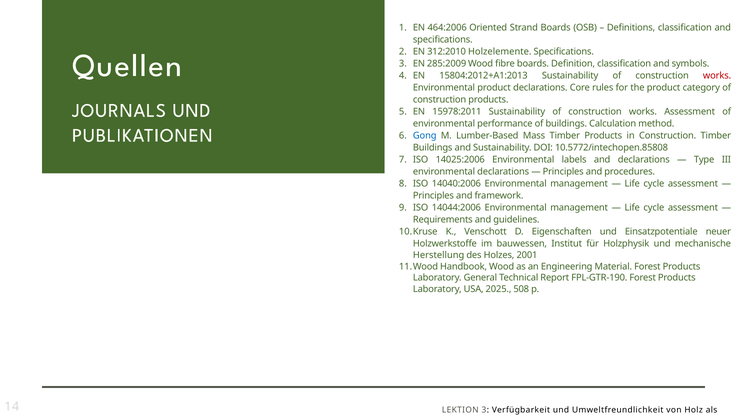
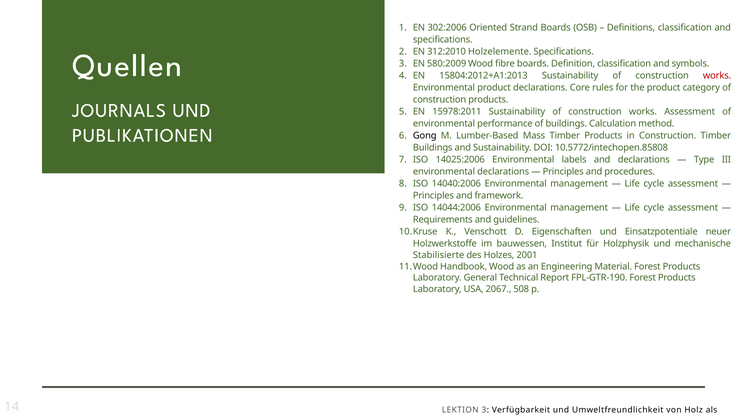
464:2006: 464:2006 -> 302:2006
285:2009: 285:2009 -> 580:2009
Gong colour: blue -> black
Herstellung: Herstellung -> Stabilisierte
2025: 2025 -> 2067
